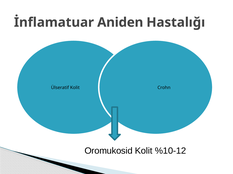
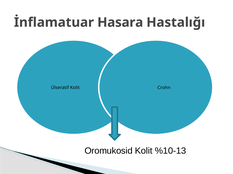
Aniden: Aniden -> Hasara
%10-12: %10-12 -> %10-13
